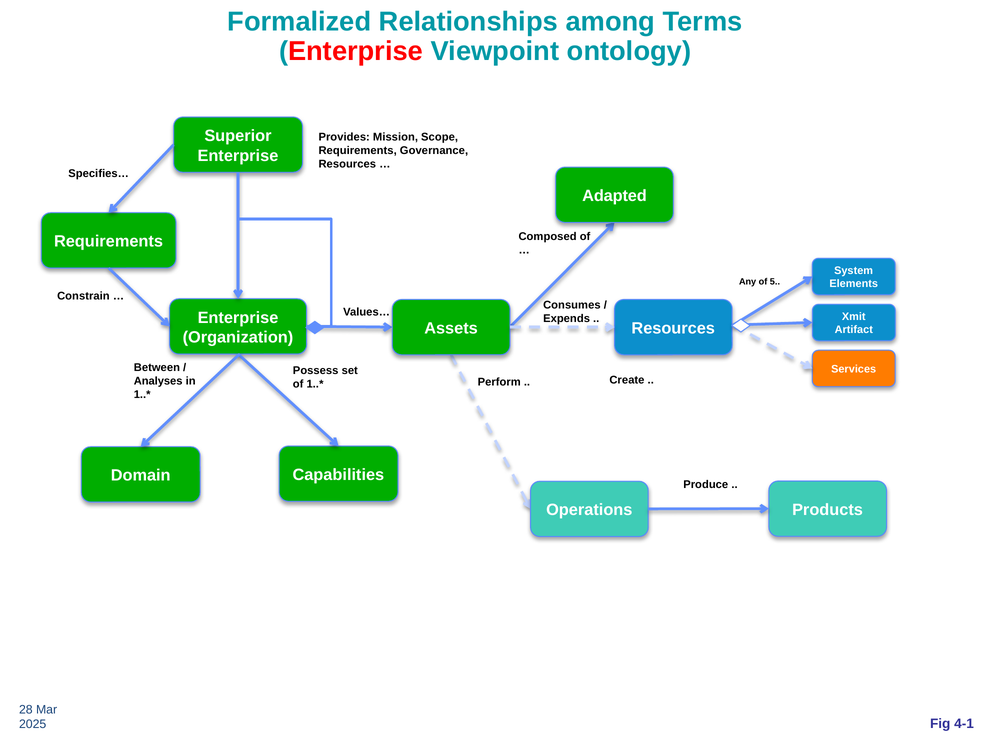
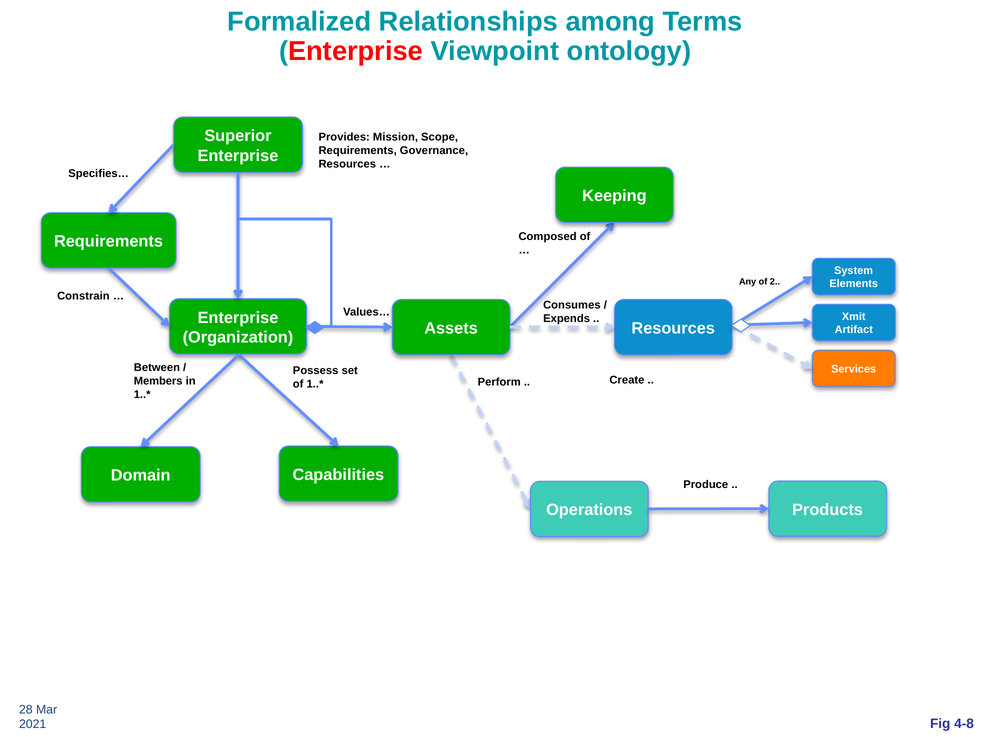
Adapted: Adapted -> Keeping
5: 5 -> 2
Analyses: Analyses -> Members
4-1: 4-1 -> 4-8
2025: 2025 -> 2021
